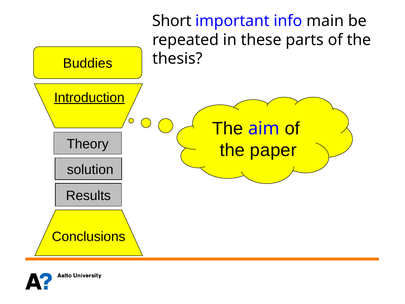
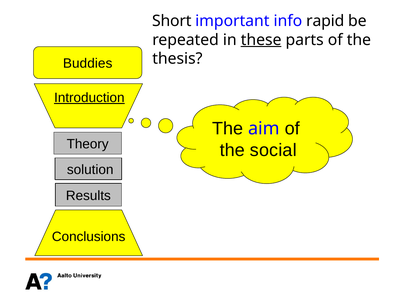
main: main -> rapid
these underline: none -> present
paper: paper -> social
